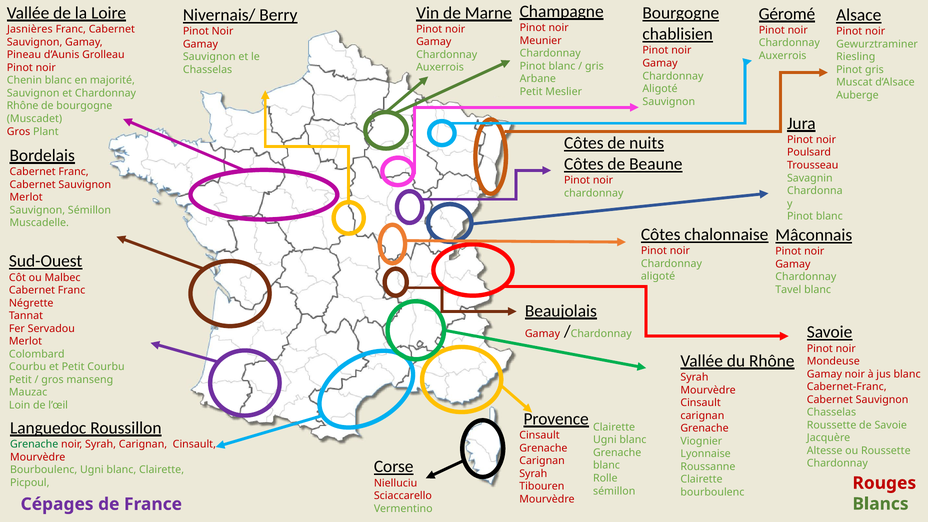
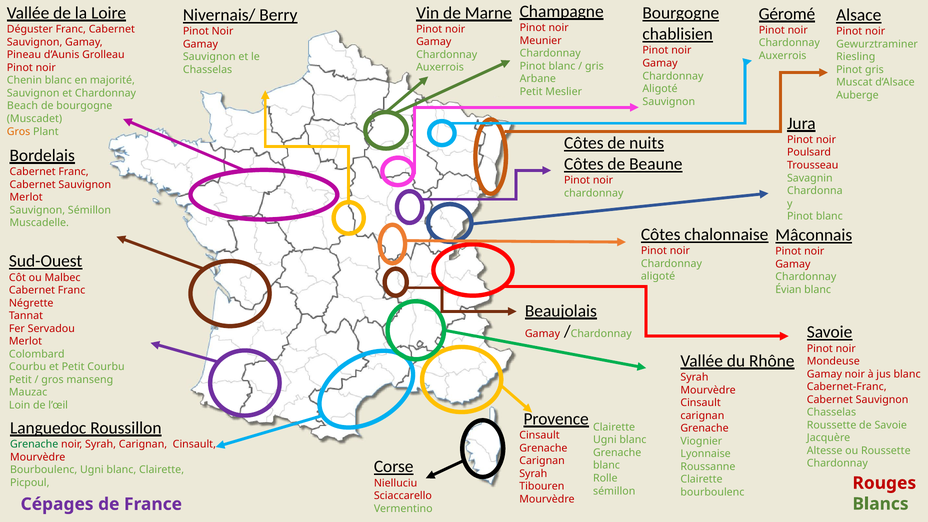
Jasnières: Jasnières -> Déguster
Rhône at (23, 106): Rhône -> Beach
Gros at (19, 132) colour: red -> orange
Tavel: Tavel -> Évian
